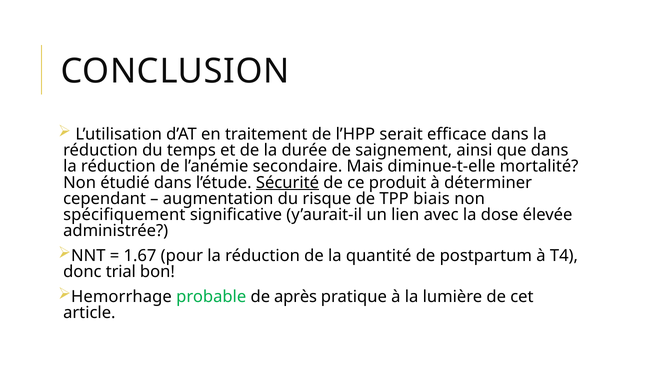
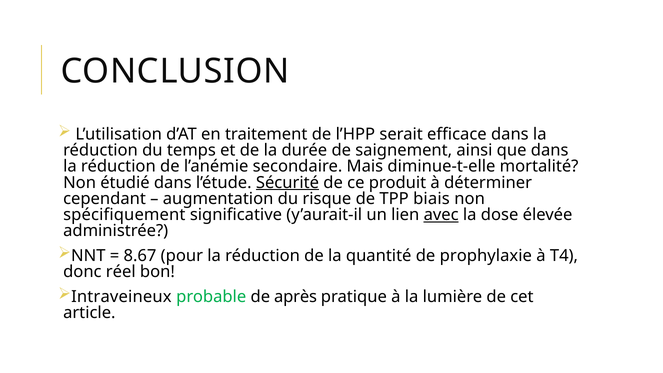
avec underline: none -> present
1.67: 1.67 -> 8.67
postpartum: postpartum -> prophylaxie
trial: trial -> réel
Hemorrhage: Hemorrhage -> Intraveineux
